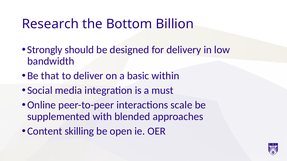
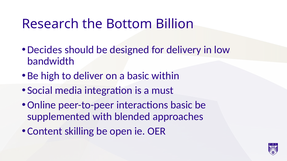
Strongly: Strongly -> Decides
that: that -> high
interactions scale: scale -> basic
